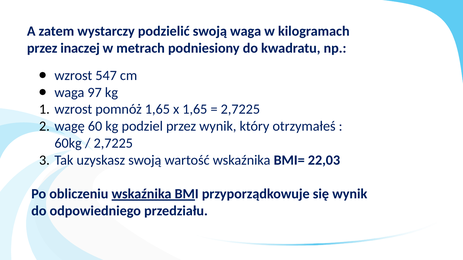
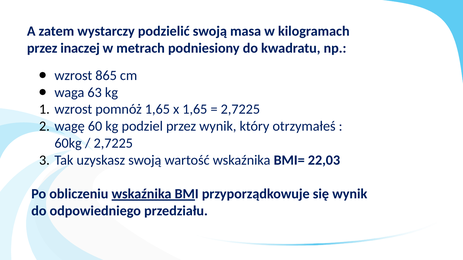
swoją waga: waga -> masa
547: 547 -> 865
97: 97 -> 63
